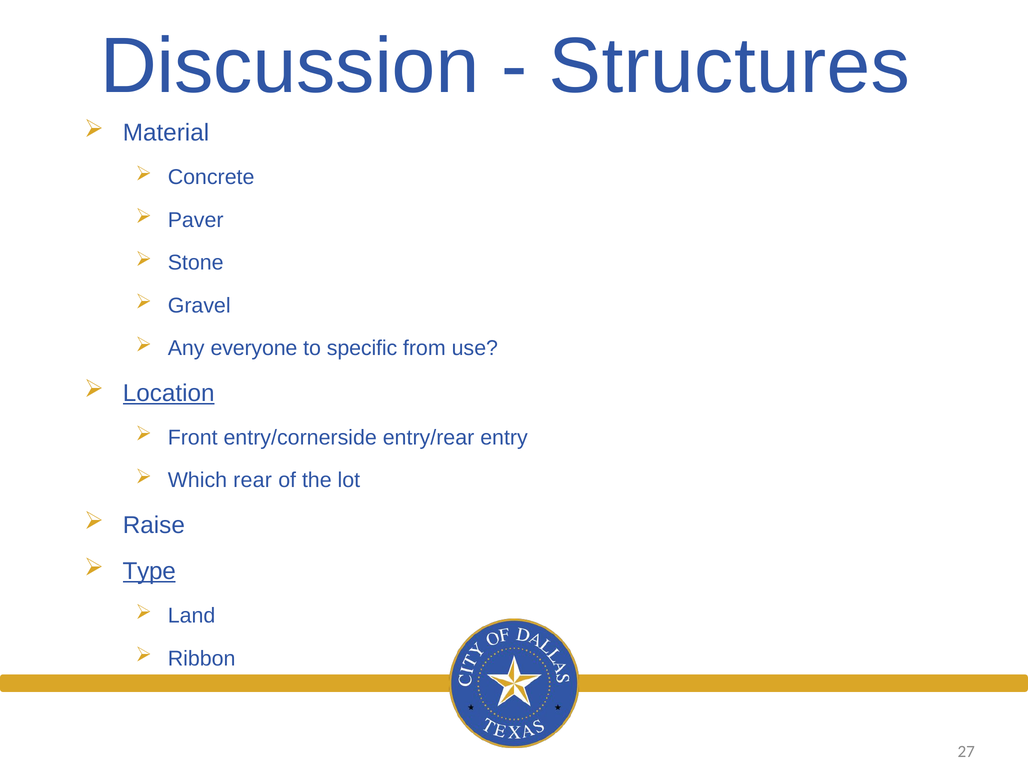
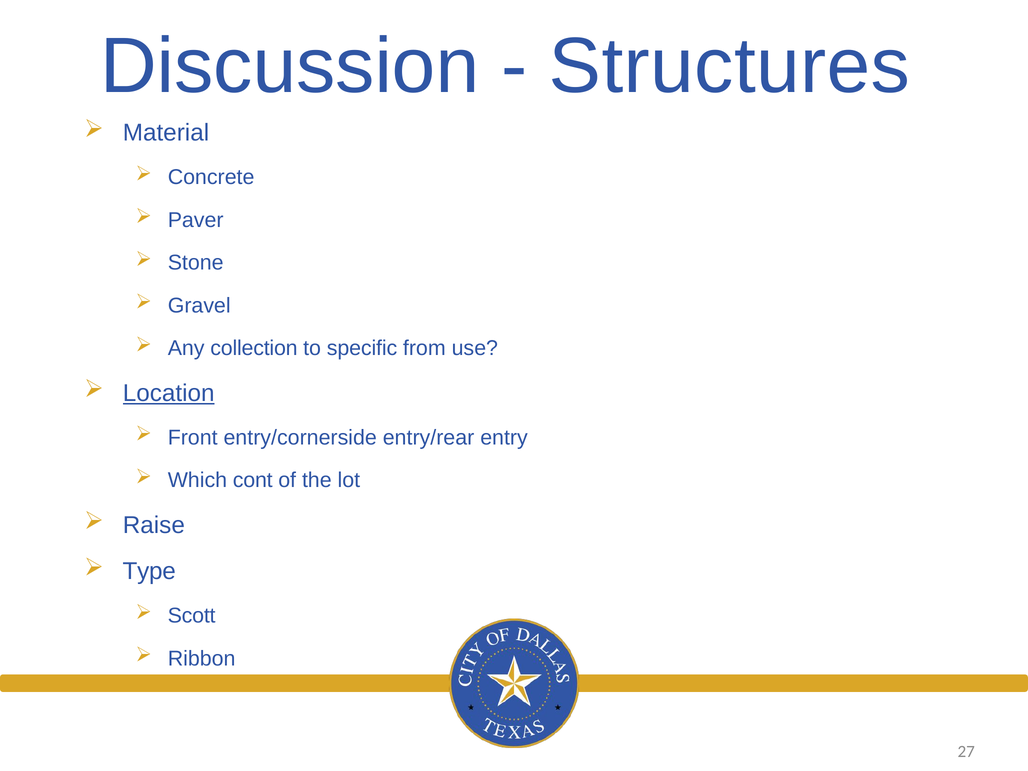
everyone: everyone -> collection
rear: rear -> cont
Type underline: present -> none
Land: Land -> Scott
